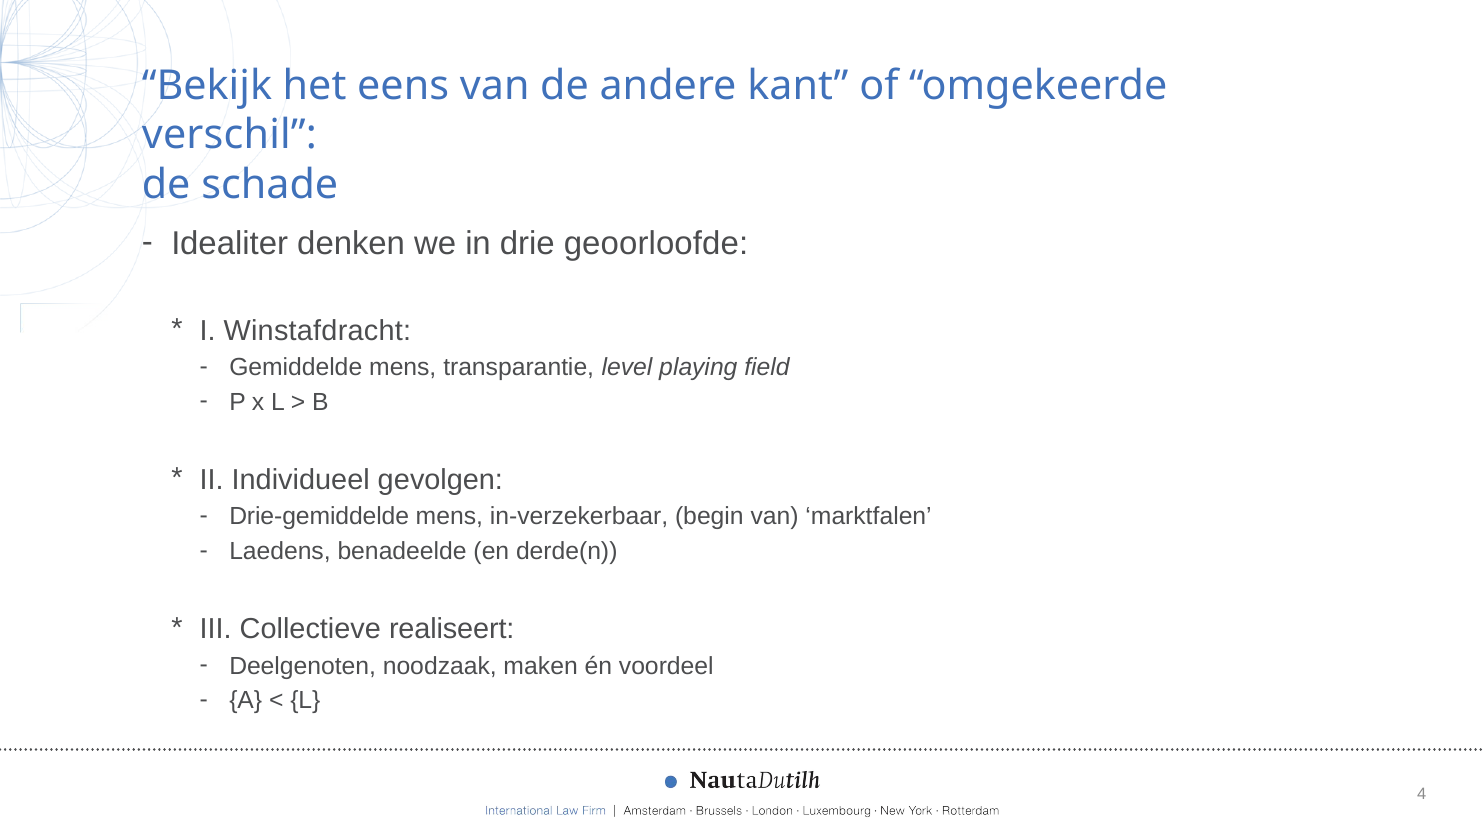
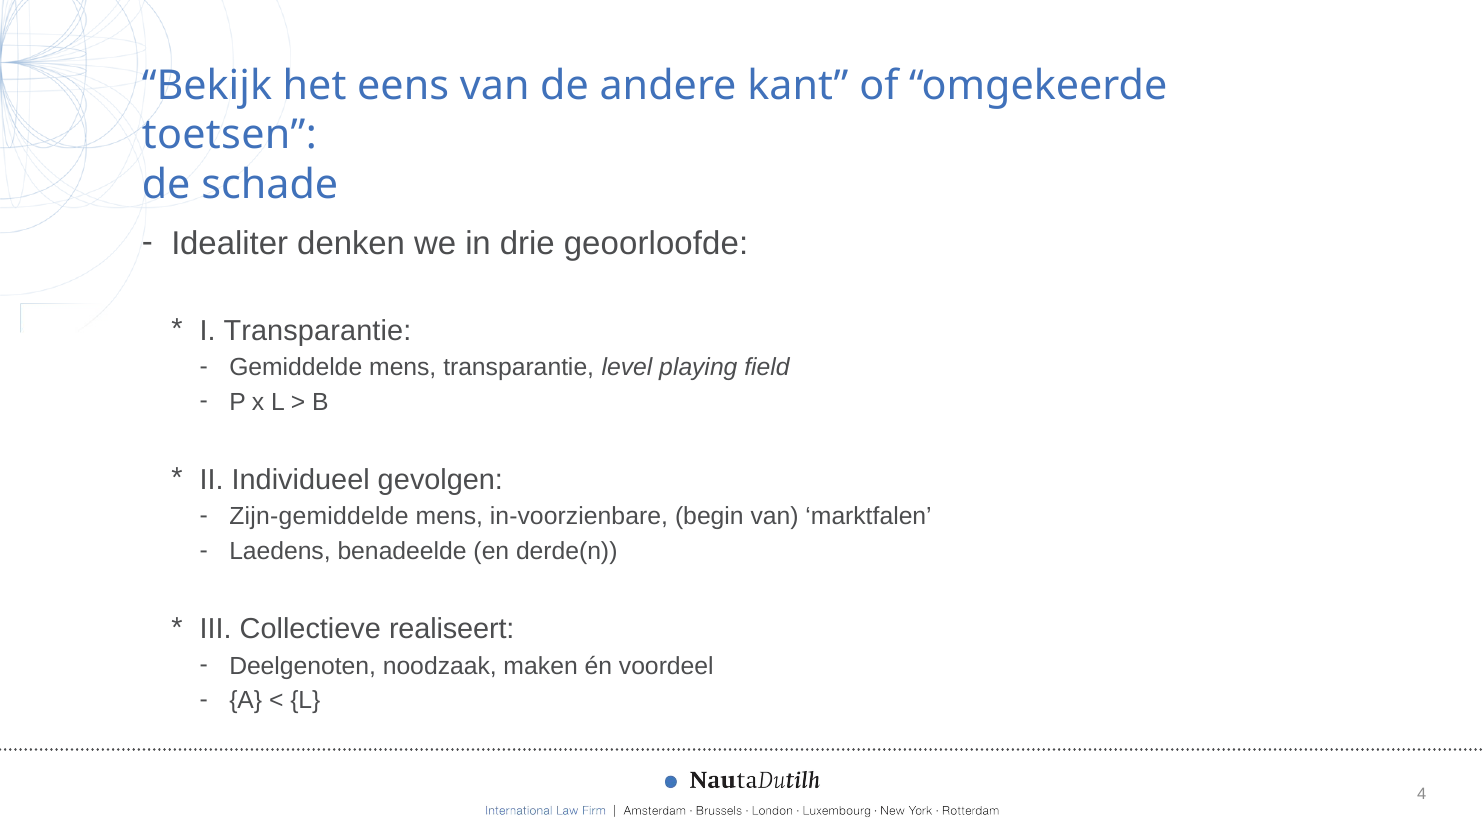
verschil: verschil -> toetsen
I Winstafdracht: Winstafdracht -> Transparantie
Drie-gemiddelde: Drie-gemiddelde -> Zijn-gemiddelde
in-verzekerbaar: in-verzekerbaar -> in-voorzienbare
